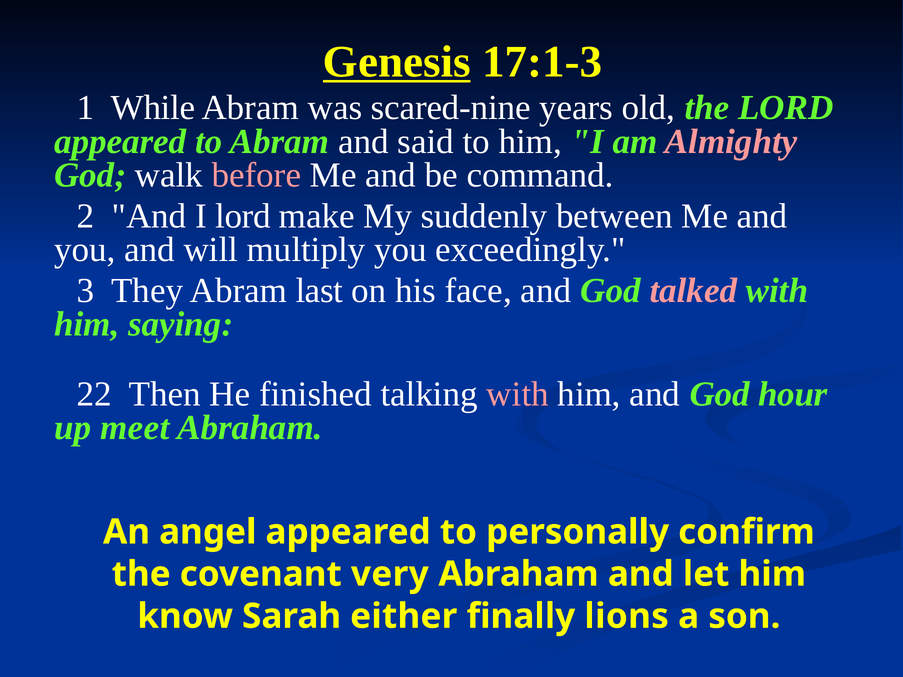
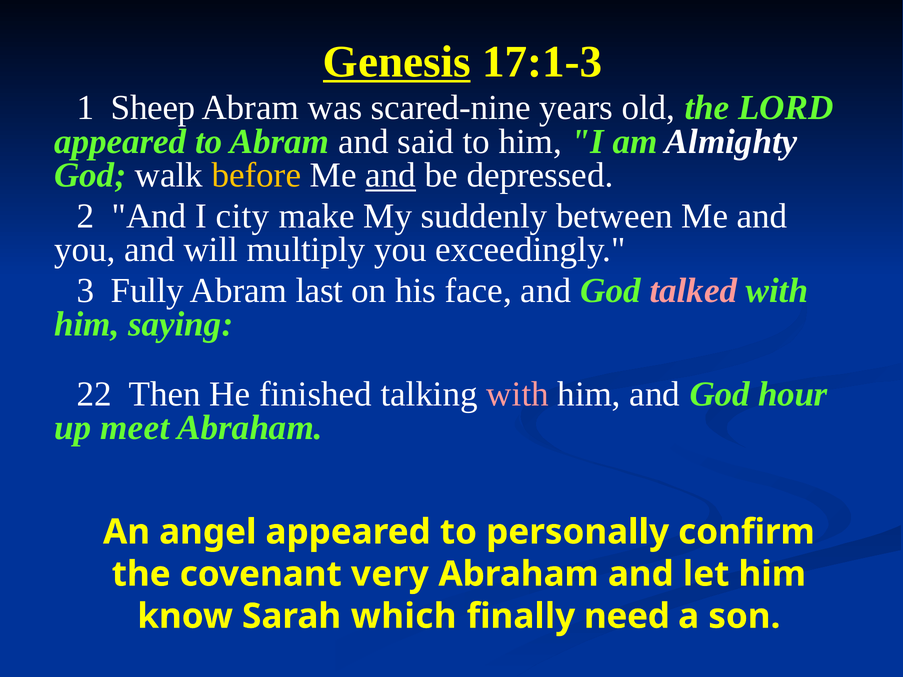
While: While -> Sheep
Almighty colour: pink -> white
before colour: pink -> yellow
and at (391, 175) underline: none -> present
command: command -> depressed
I lord: lord -> city
They: They -> Fully
either: either -> which
lions: lions -> need
